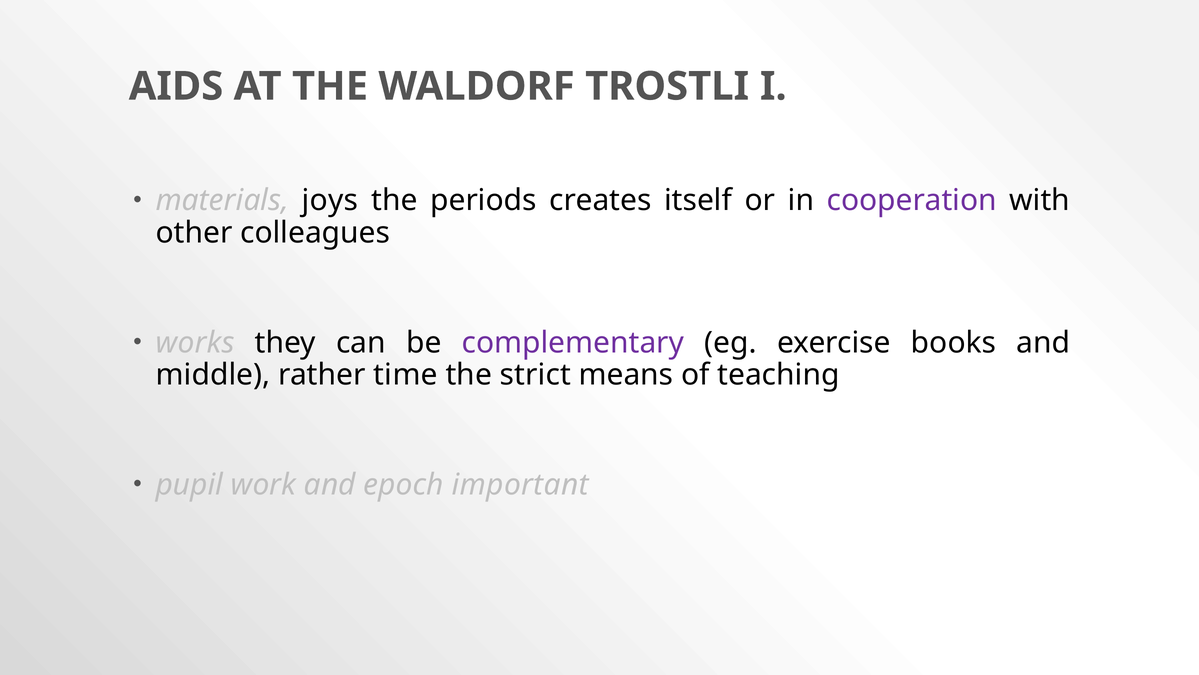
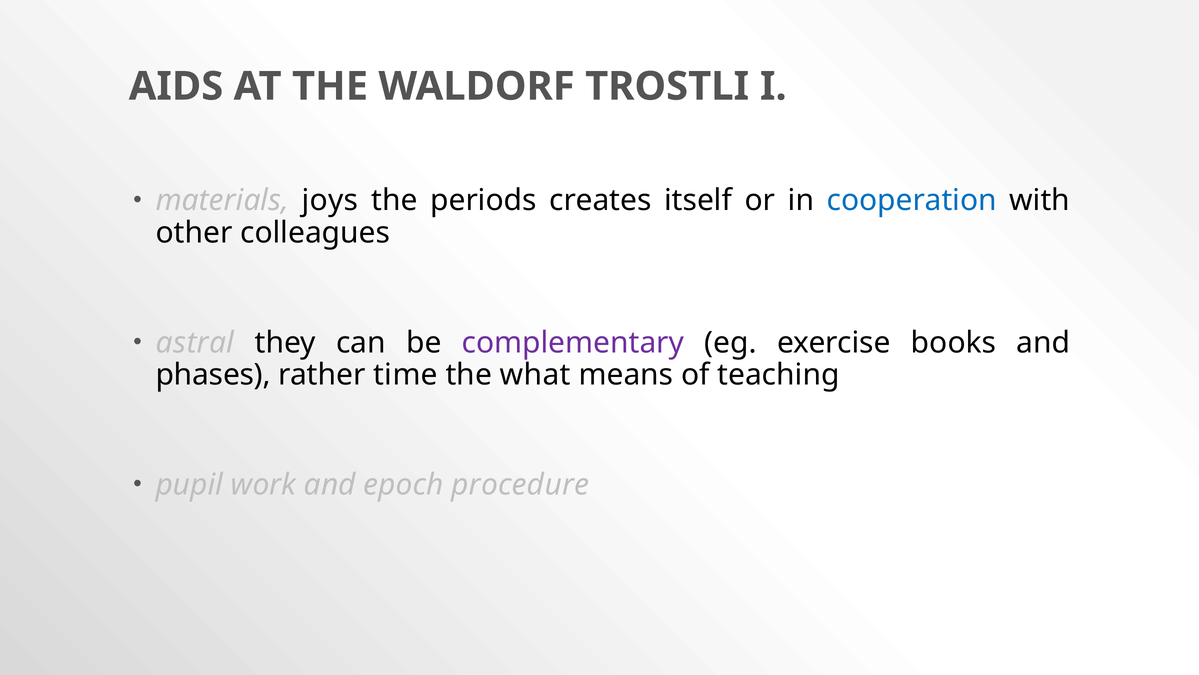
cooperation colour: purple -> blue
works: works -> astral
middle: middle -> phases
strict: strict -> what
important: important -> procedure
